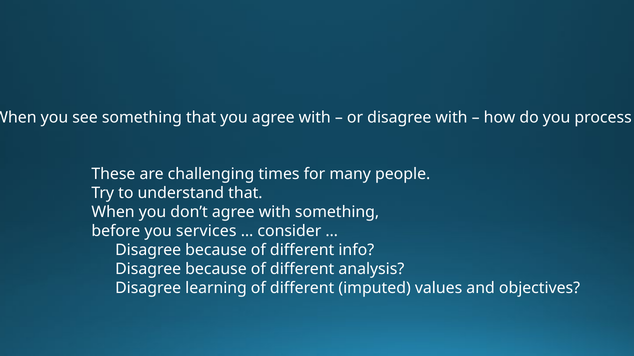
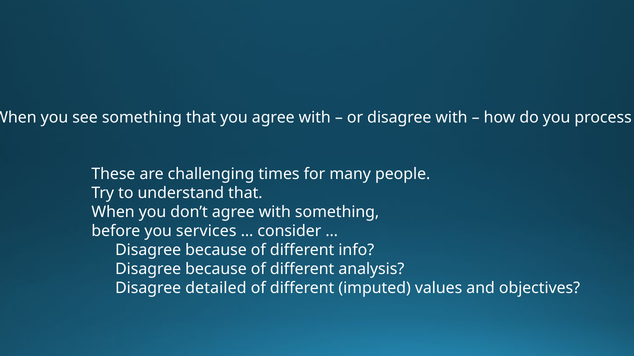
learning: learning -> detailed
